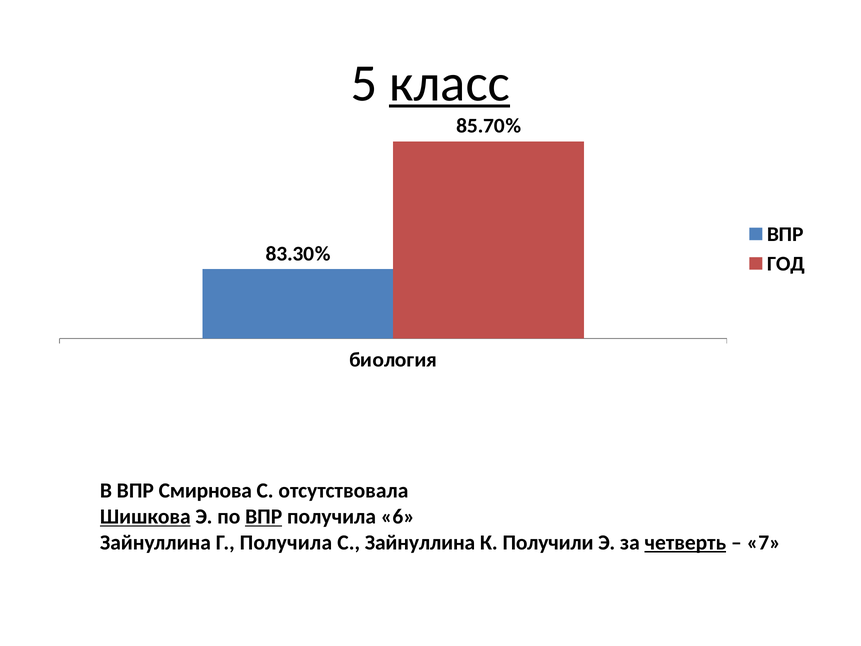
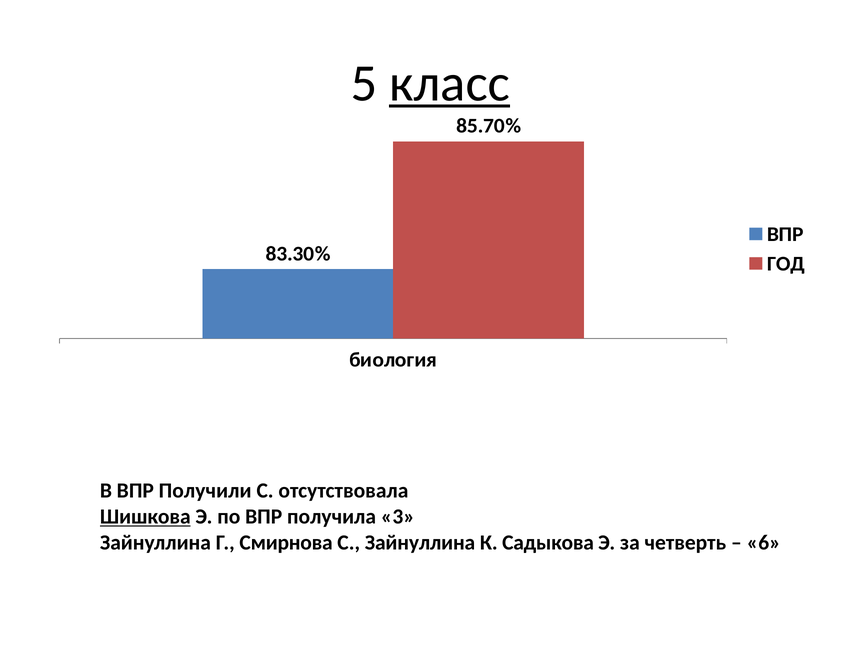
Смирнова: Смирнова -> Получили
ВПР at (264, 516) underline: present -> none
6: 6 -> 3
Г Получила: Получила -> Смирнова
Получили: Получили -> Садыкова
четверть underline: present -> none
7: 7 -> 6
